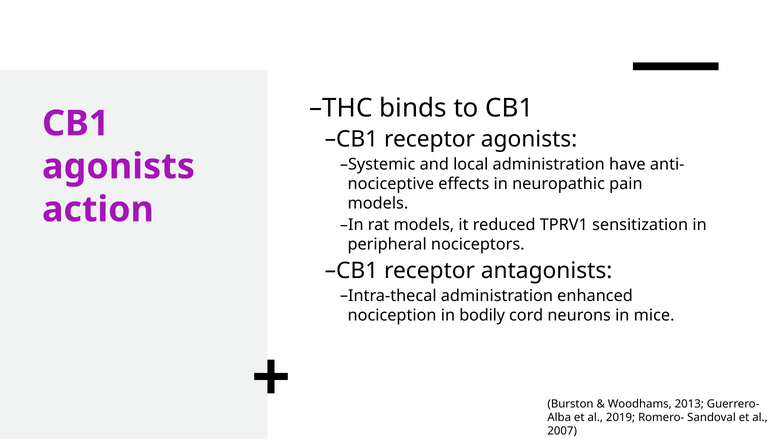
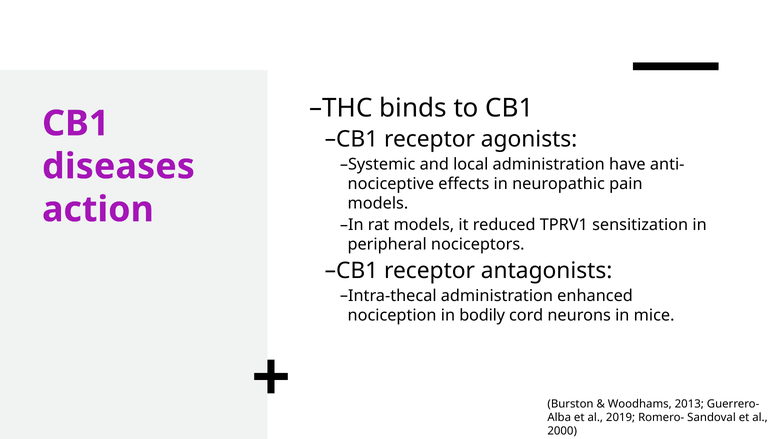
agonists at (118, 167): agonists -> diseases
2007: 2007 -> 2000
